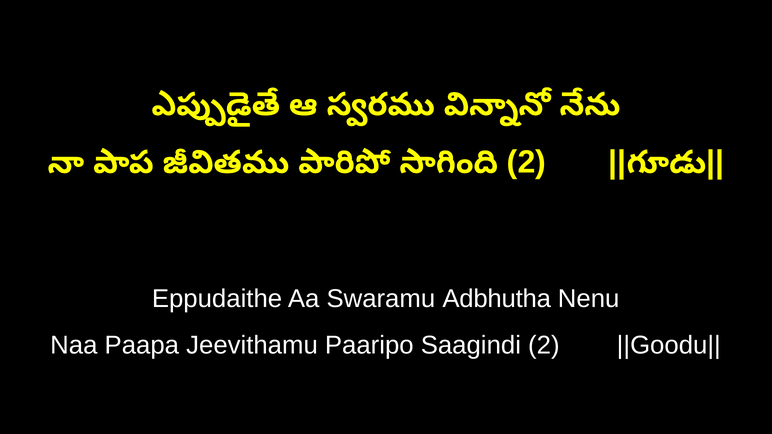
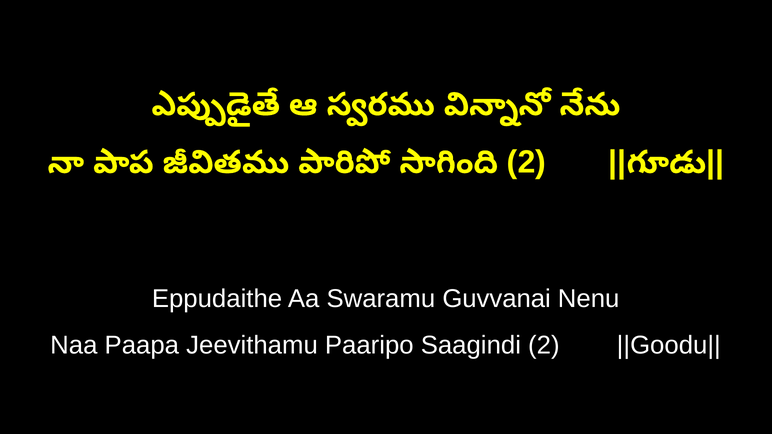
Adbhutha: Adbhutha -> Guvvanai
